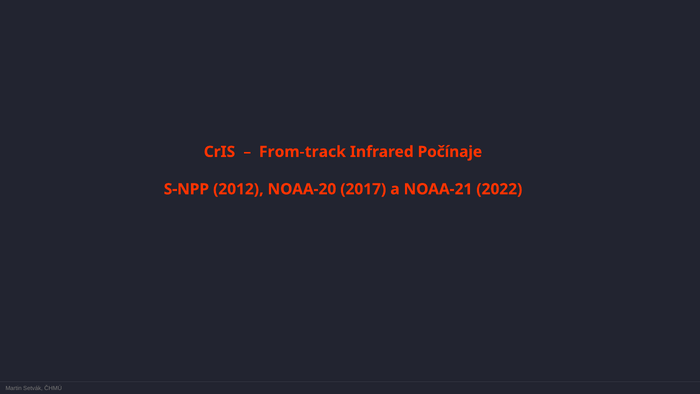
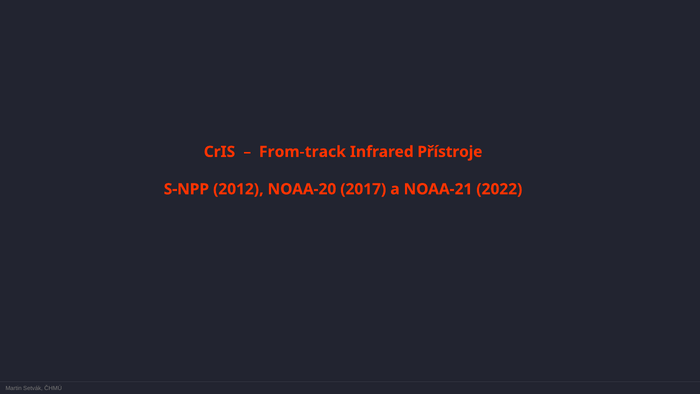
Počínaje: Počínaje -> Přístroje
